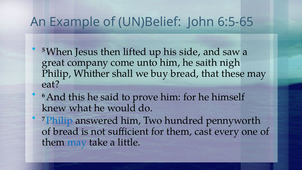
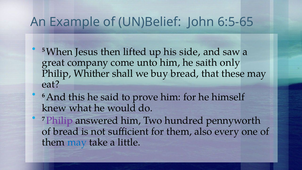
nigh: nigh -> only
Philip at (59, 121) colour: blue -> purple
cast: cast -> also
